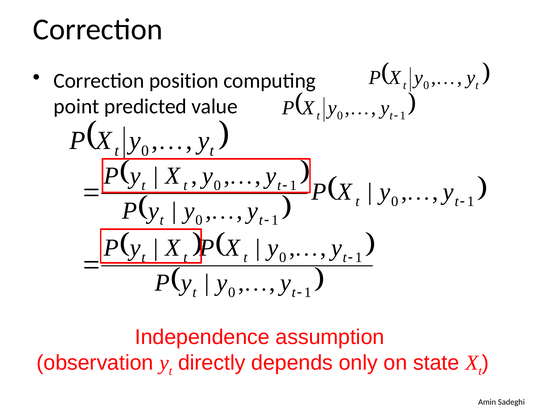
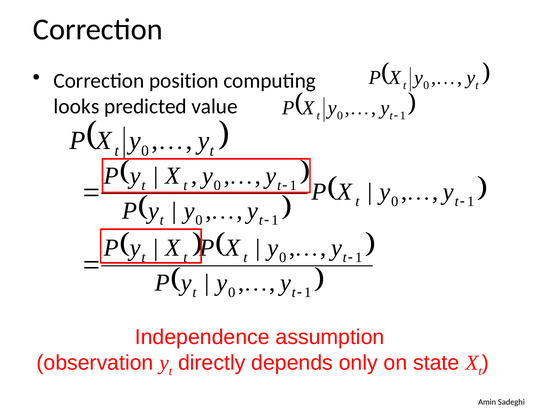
point: point -> looks
